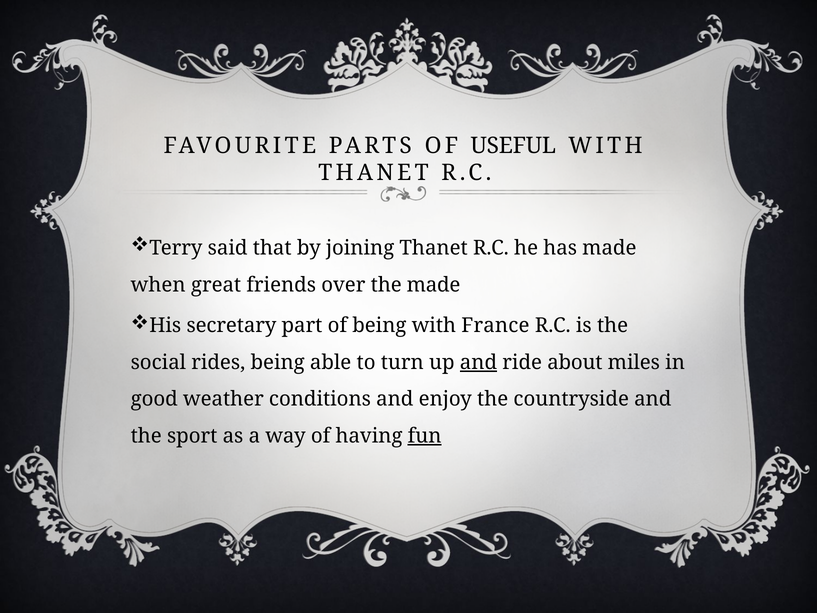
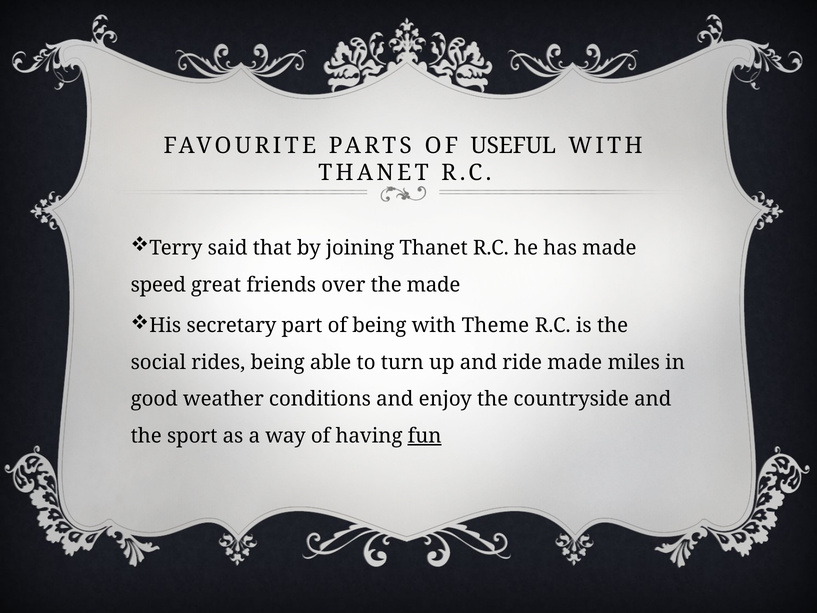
when: when -> speed
France: France -> Theme
and at (478, 362) underline: present -> none
ride about: about -> made
